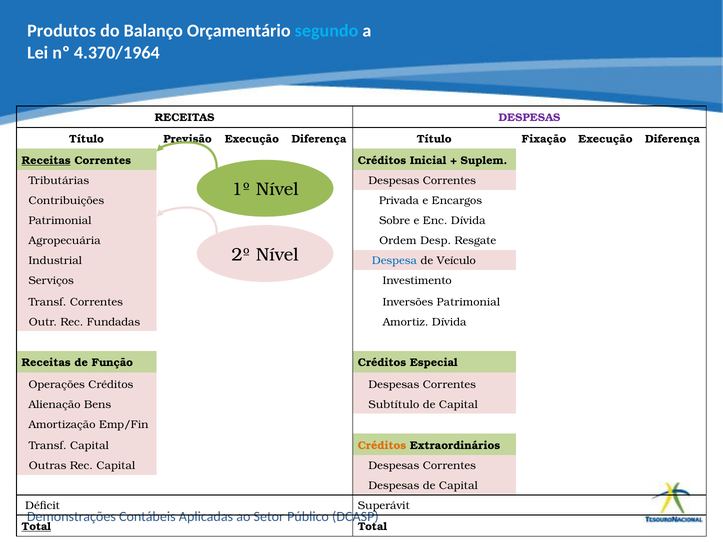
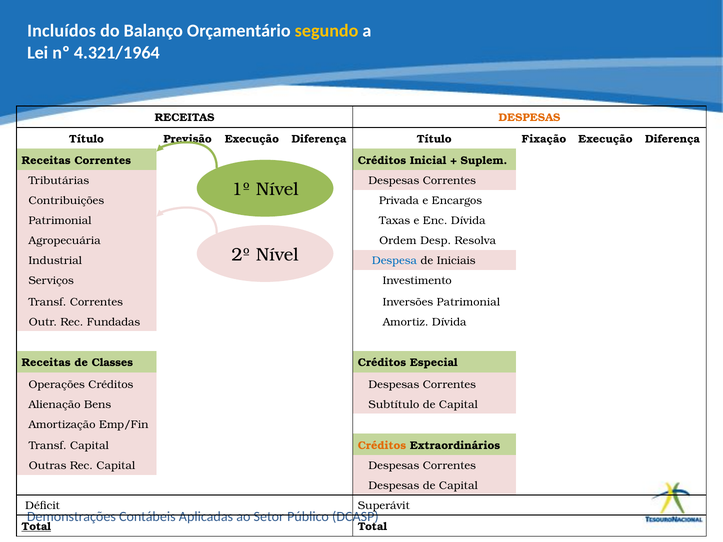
Produtos: Produtos -> Incluídos
segundo colour: light blue -> yellow
4.370/1964: 4.370/1964 -> 4.321/1964
DESPESAS at (529, 118) colour: purple -> orange
Receitas at (46, 160) underline: present -> none
Sobre: Sobre -> Taxas
Resgate: Resgate -> Resolva
Veículo: Veículo -> Iniciais
Função: Função -> Classes
